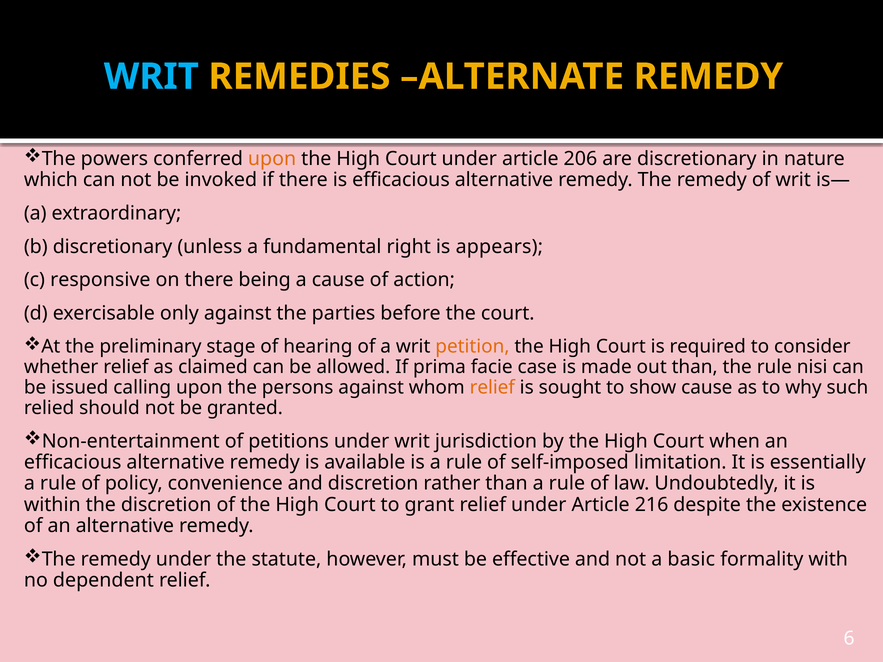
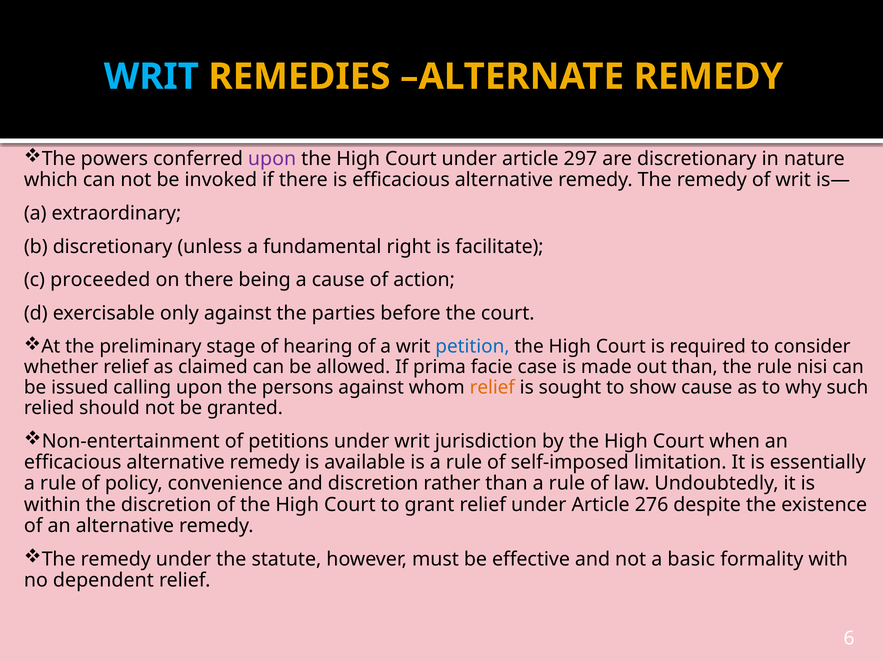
upon at (272, 159) colour: orange -> purple
206: 206 -> 297
appears: appears -> facilitate
responsive: responsive -> proceeded
petition colour: orange -> blue
216: 216 -> 276
